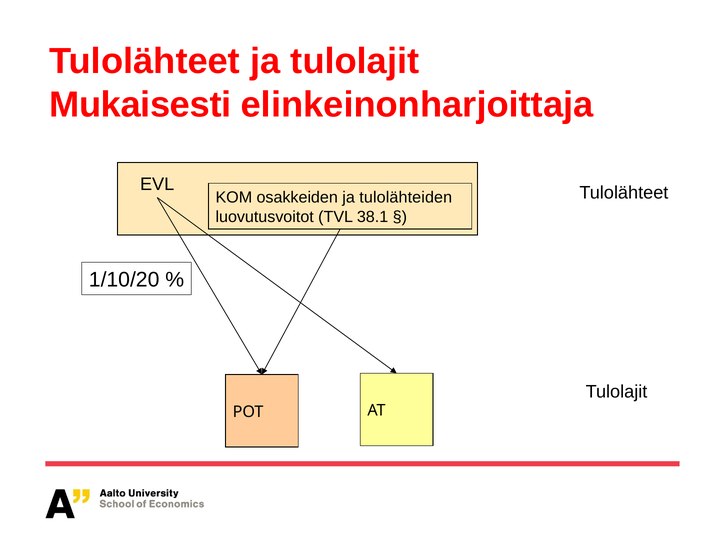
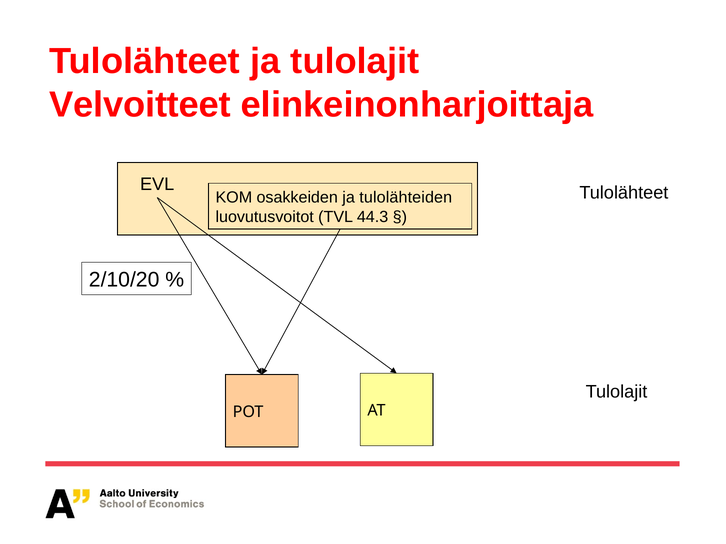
Mukaisesti: Mukaisesti -> Velvoitteet
38.1: 38.1 -> 44.3
1/10/20: 1/10/20 -> 2/10/20
